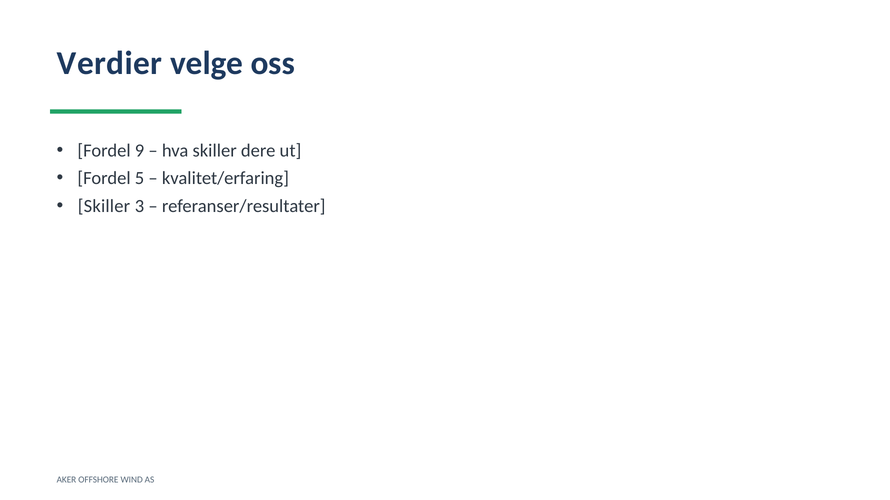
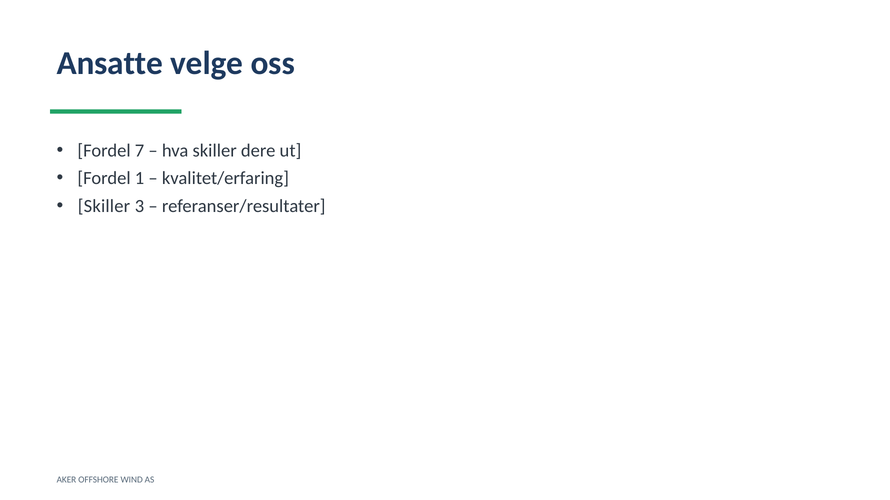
Verdier: Verdier -> Ansatte
9: 9 -> 7
5: 5 -> 1
